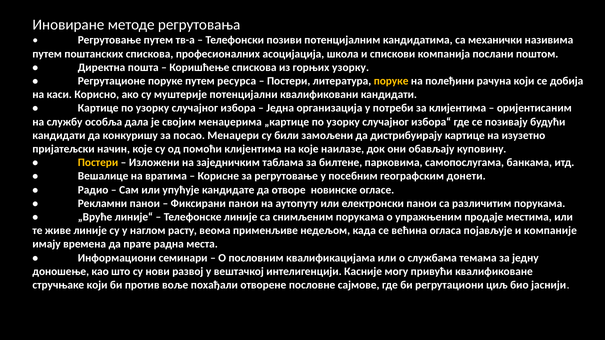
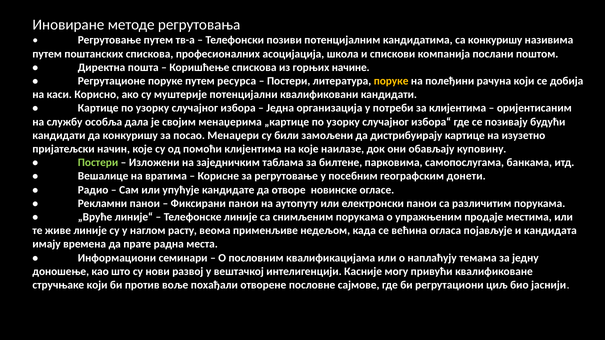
са механички: механички -> конкуришу
горњих узорку: узорку -> начине
Постери at (98, 163) colour: yellow -> light green
компаније: компаније -> кандидата
службама: службама -> наплаћују
